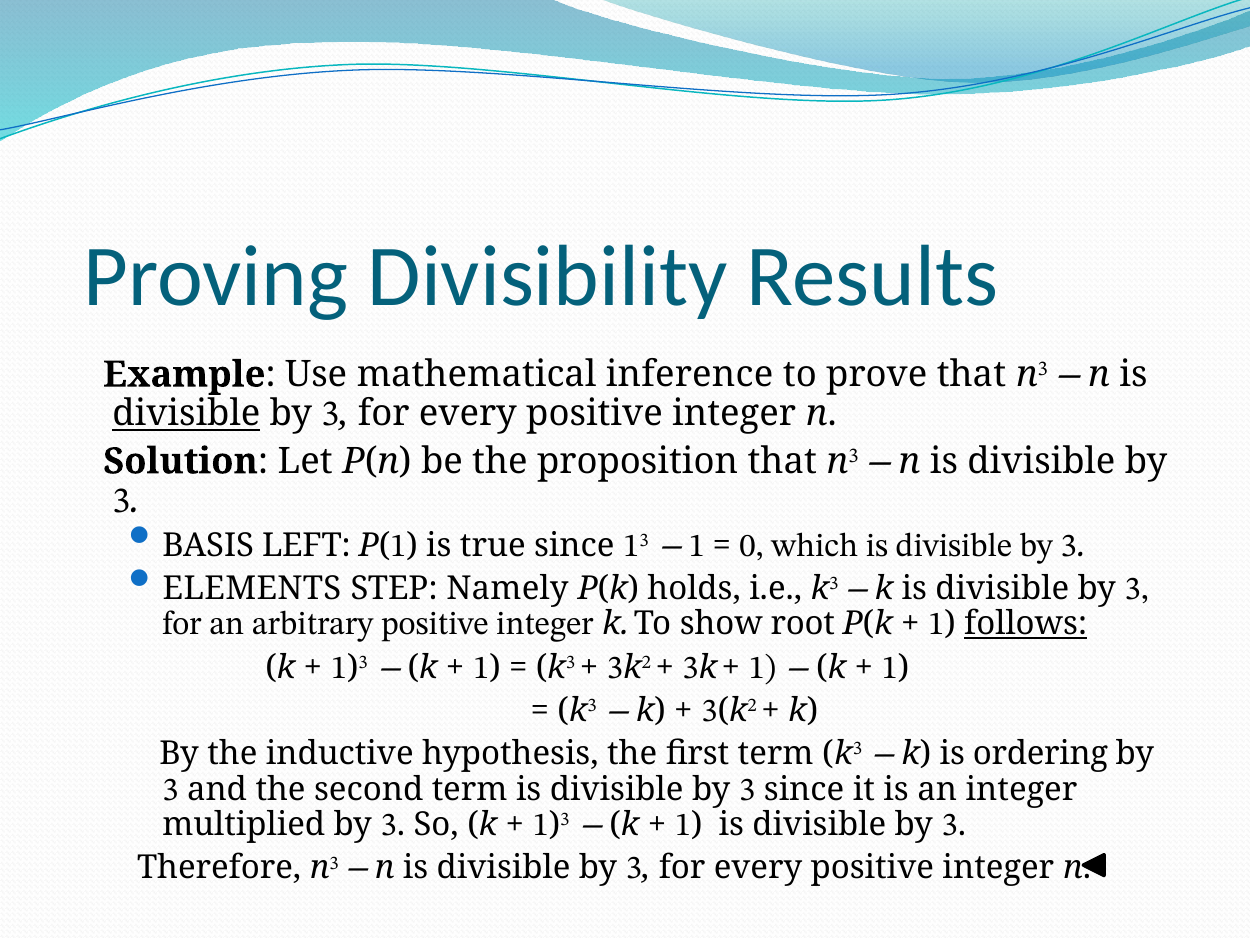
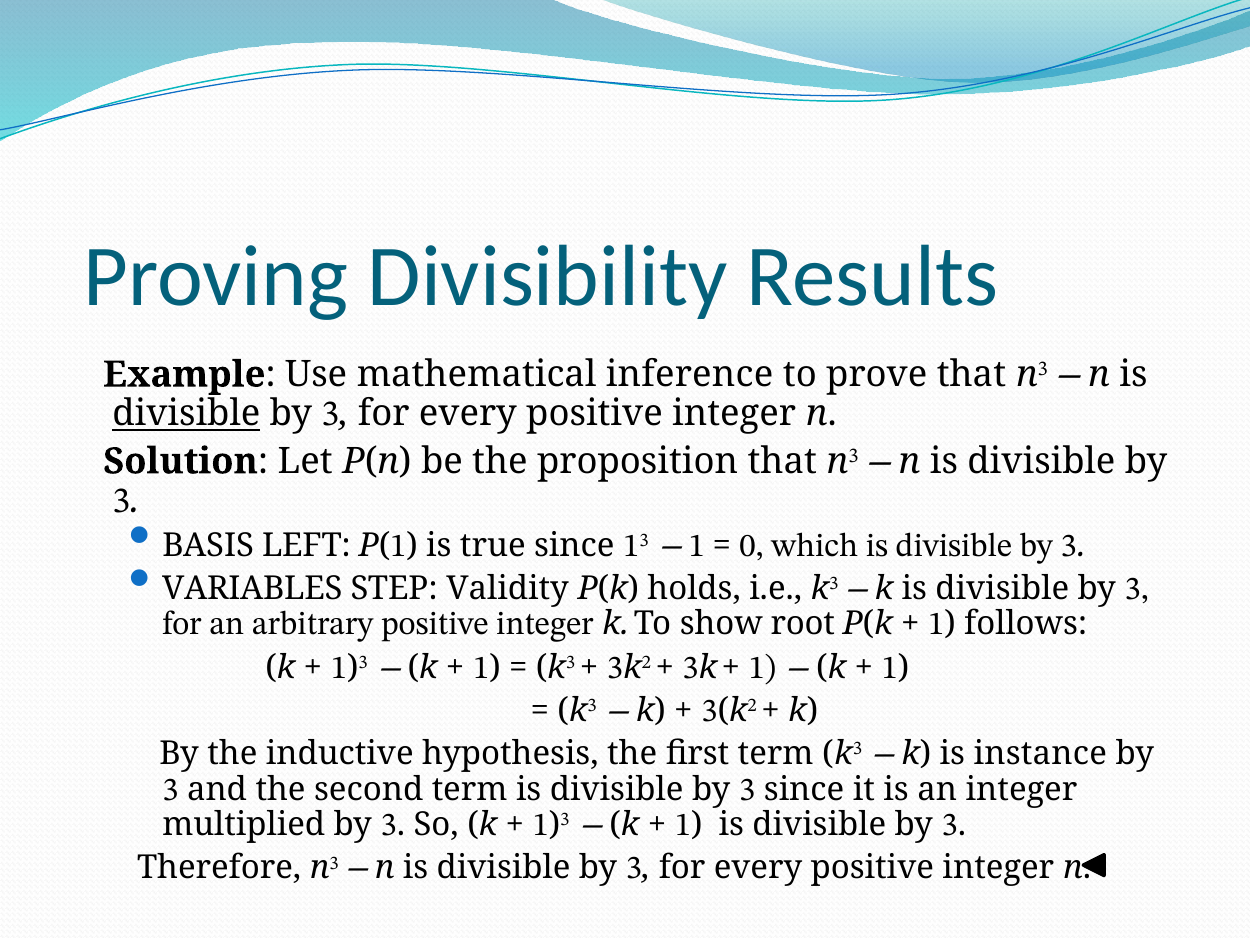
ELEMENTS: ELEMENTS -> VARIABLES
Namely: Namely -> Validity
follows underline: present -> none
ordering: ordering -> instance
